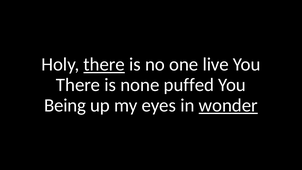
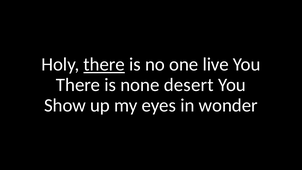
puffed: puffed -> desert
Being: Being -> Show
wonder underline: present -> none
